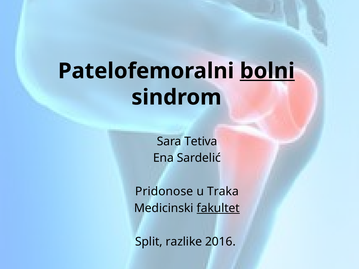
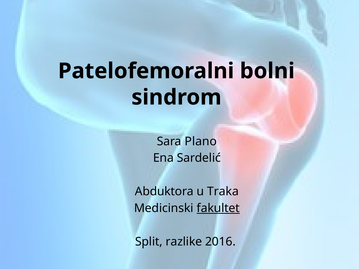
bolni underline: present -> none
Tetiva: Tetiva -> Plano
Pridonose: Pridonose -> Abduktora
